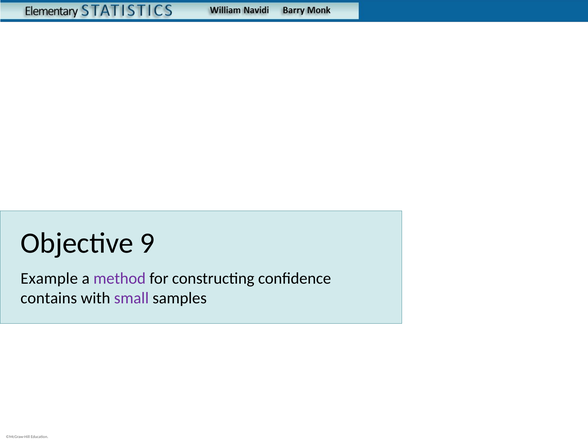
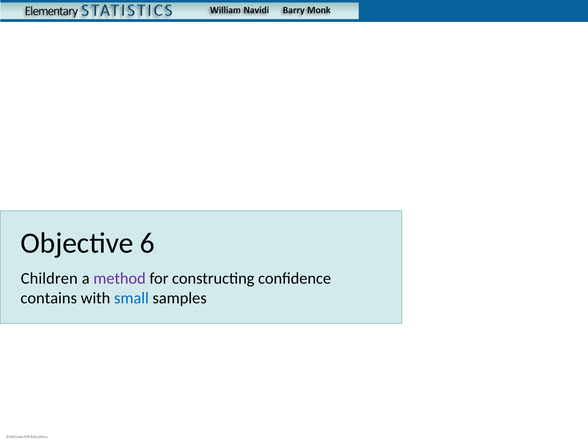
9: 9 -> 6
Example: Example -> Children
small colour: purple -> blue
